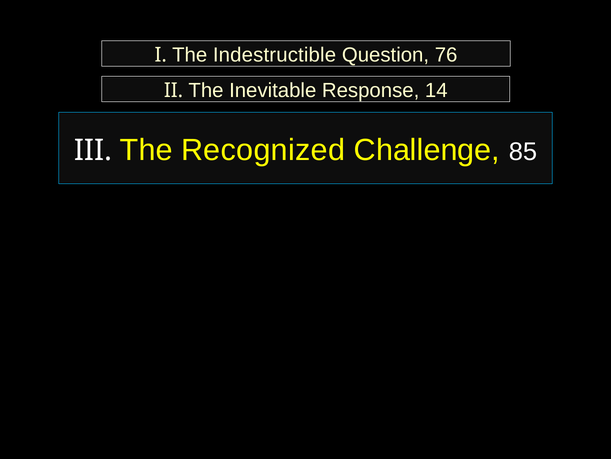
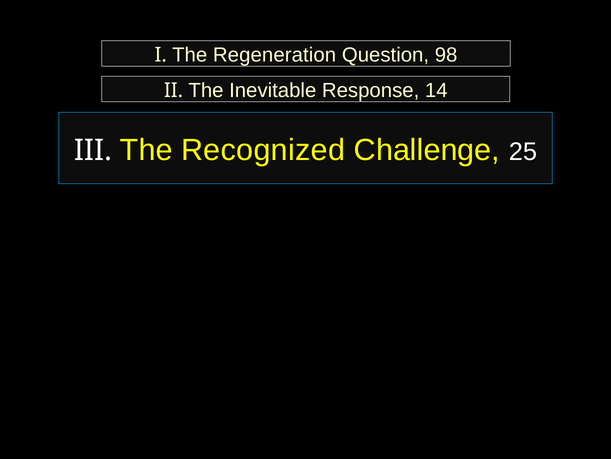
Indestructible: Indestructible -> Regeneration
76: 76 -> 98
85: 85 -> 25
